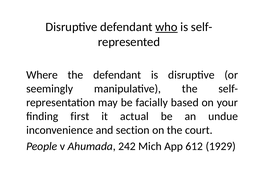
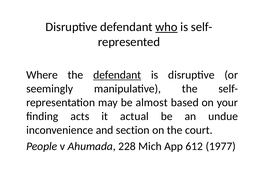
defendant at (117, 75) underline: none -> present
facially: facially -> almost
first: first -> acts
242: 242 -> 228
1929: 1929 -> 1977
